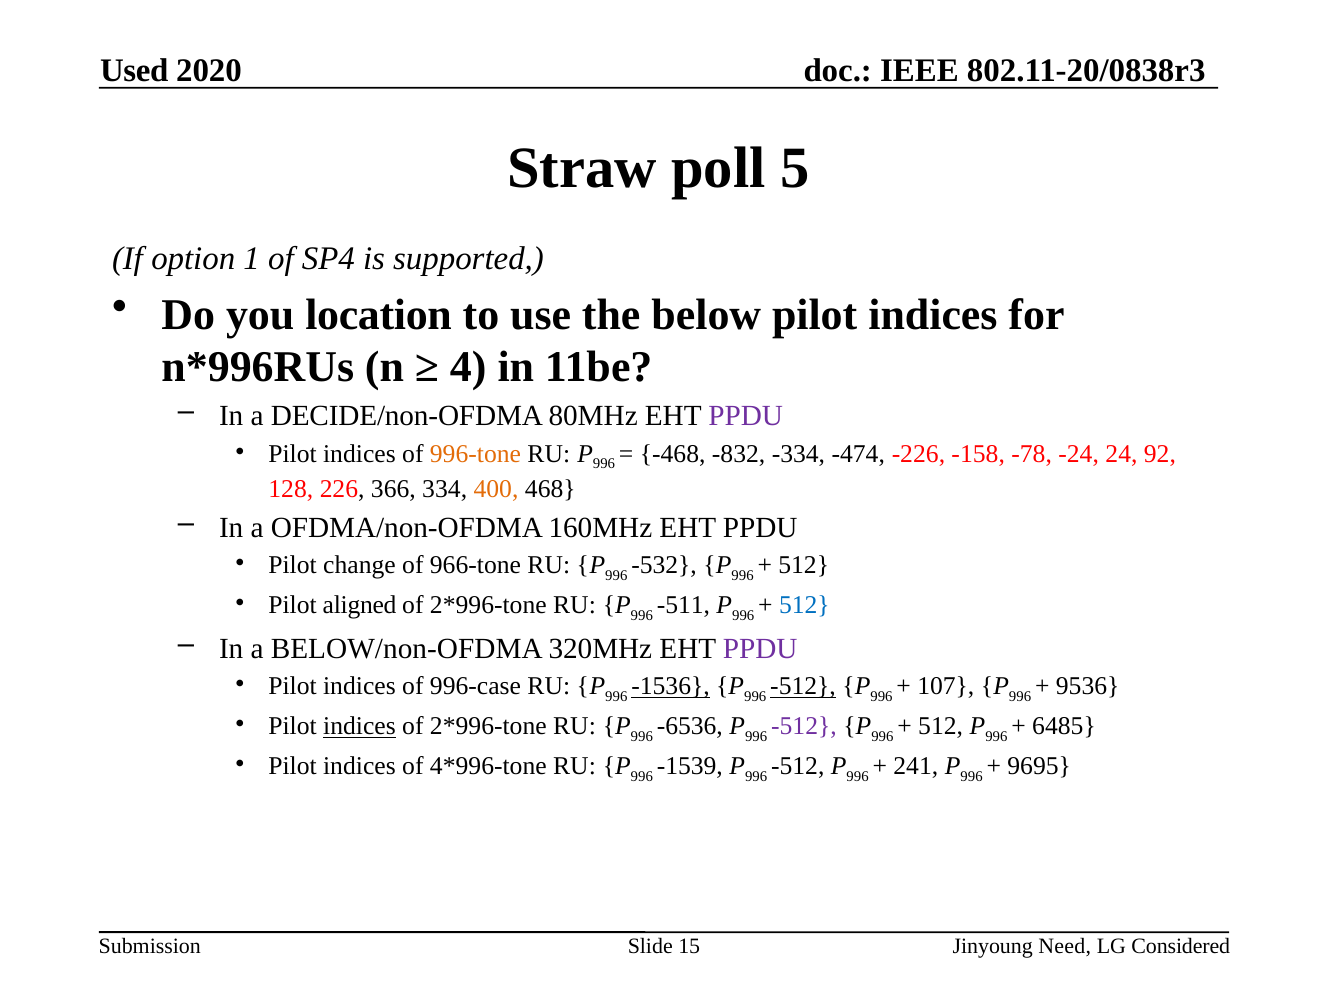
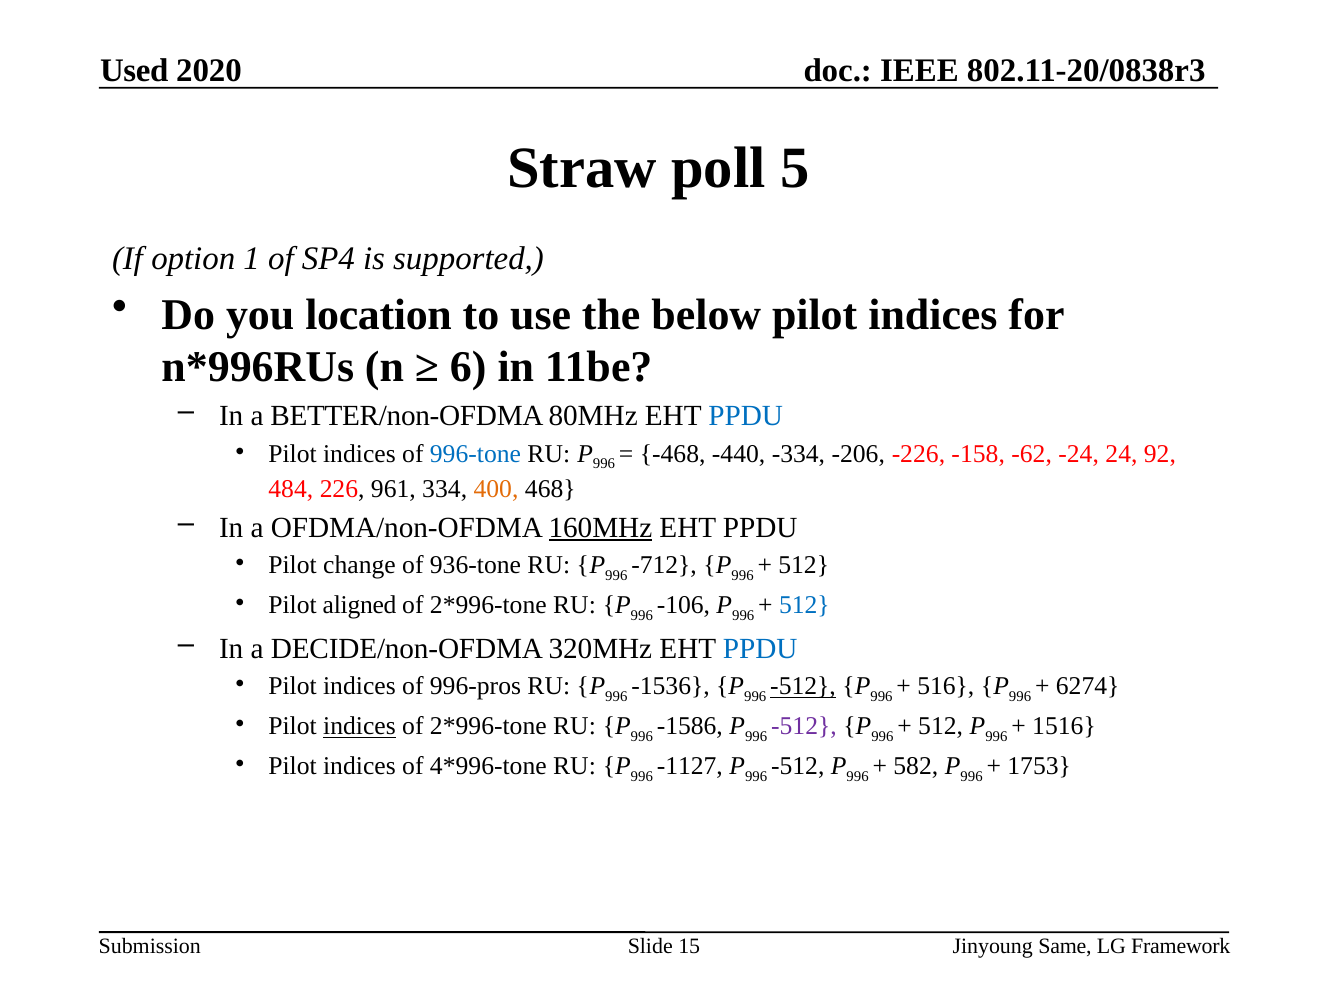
4: 4 -> 6
DECIDE/non-OFDMA: DECIDE/non-OFDMA -> BETTER/non-OFDMA
PPDU at (746, 416) colour: purple -> blue
996-tone colour: orange -> blue
-832: -832 -> -440
-474: -474 -> -206
-78: -78 -> -62
128: 128 -> 484
366: 366 -> 961
160MHz underline: none -> present
966-tone: 966-tone -> 936-tone
-532: -532 -> -712
-511: -511 -> -106
BELOW/non-OFDMA: BELOW/non-OFDMA -> DECIDE/non-OFDMA
PPDU at (760, 649) colour: purple -> blue
996-case: 996-case -> 996-pros
-1536 underline: present -> none
107: 107 -> 516
9536: 9536 -> 6274
-6536: -6536 -> -1586
6485: 6485 -> 1516
-1539: -1539 -> -1127
241: 241 -> 582
9695: 9695 -> 1753
Need: Need -> Same
Considered: Considered -> Framework
